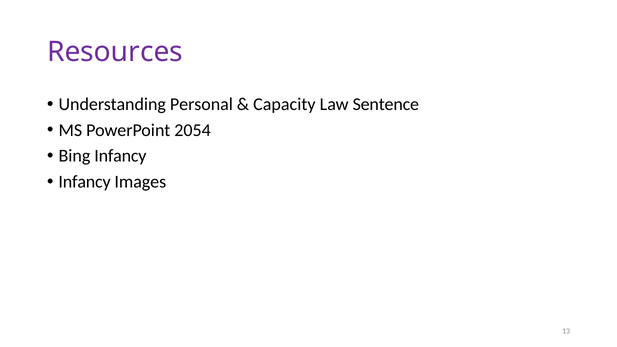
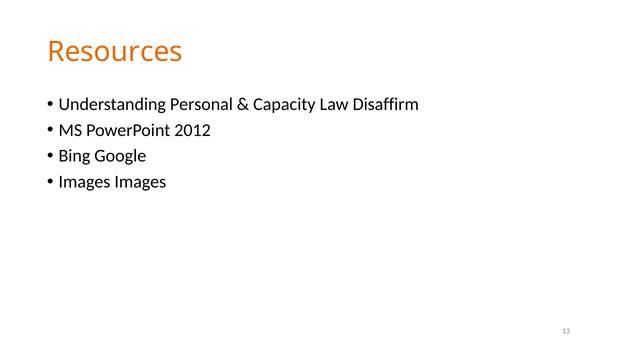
Resources colour: purple -> orange
Sentence: Sentence -> Disaffirm
2054: 2054 -> 2012
Bing Infancy: Infancy -> Google
Infancy at (85, 182): Infancy -> Images
